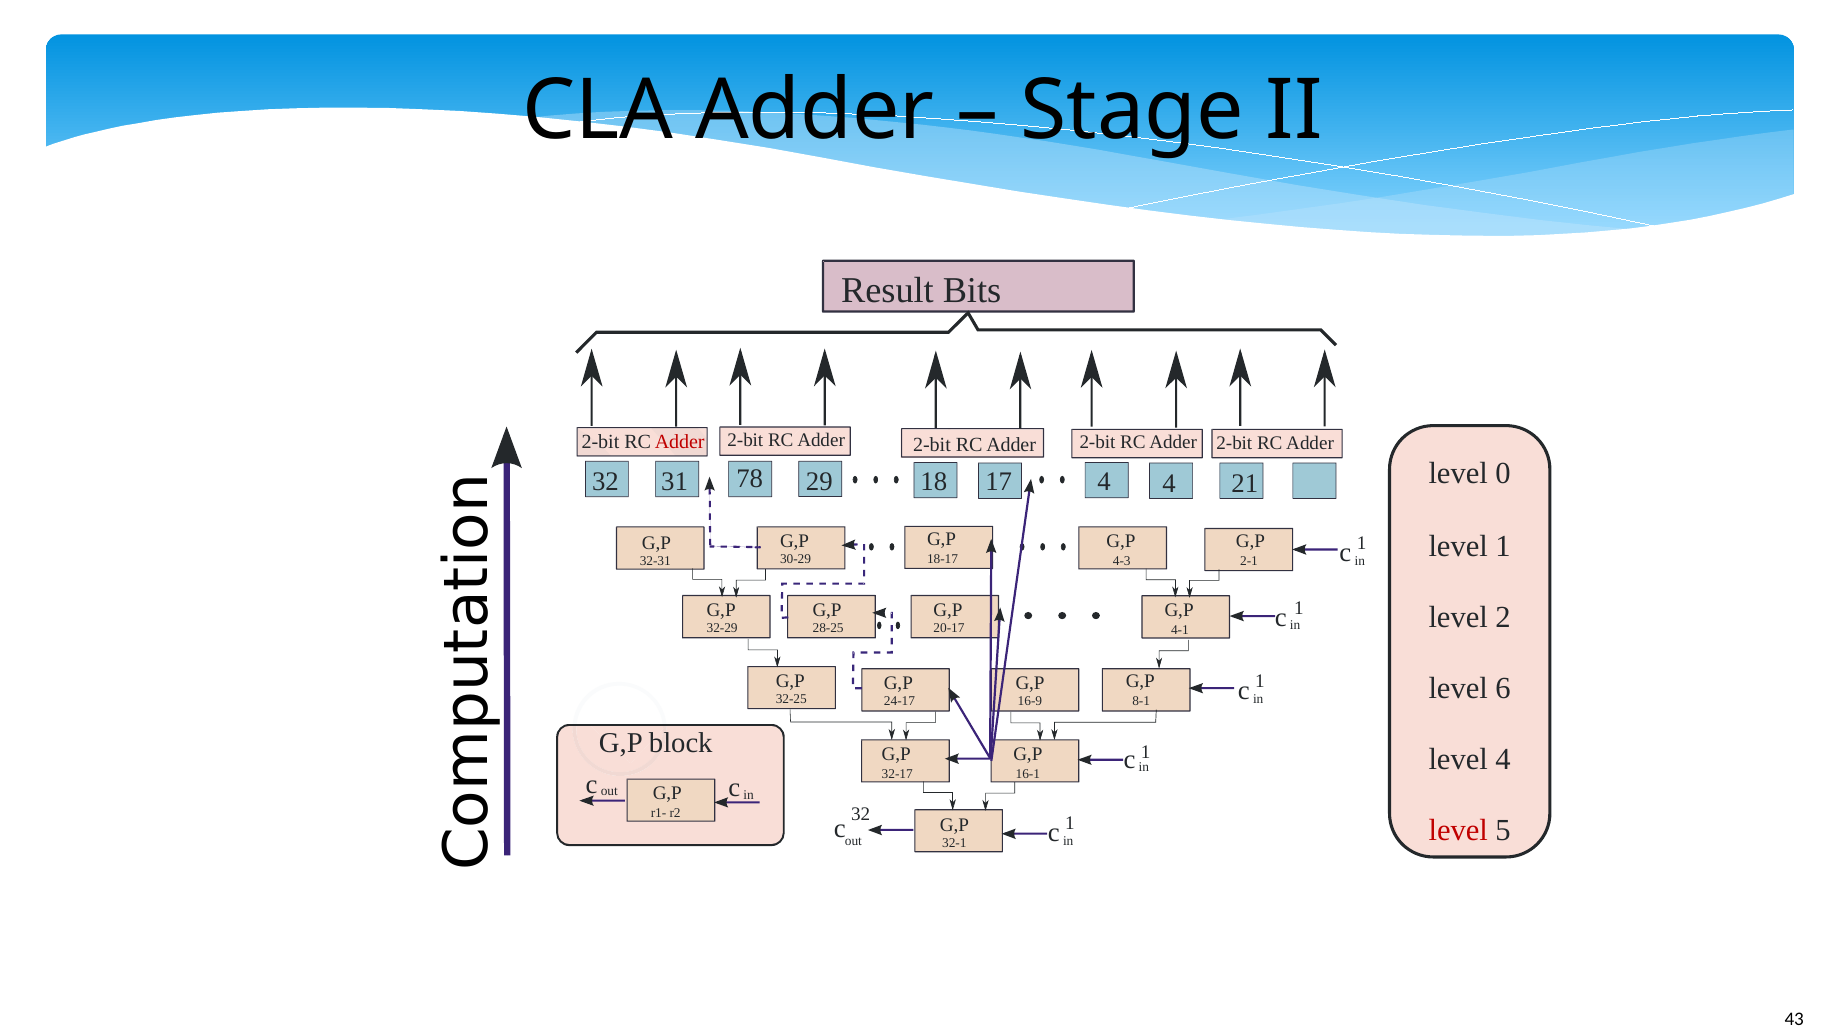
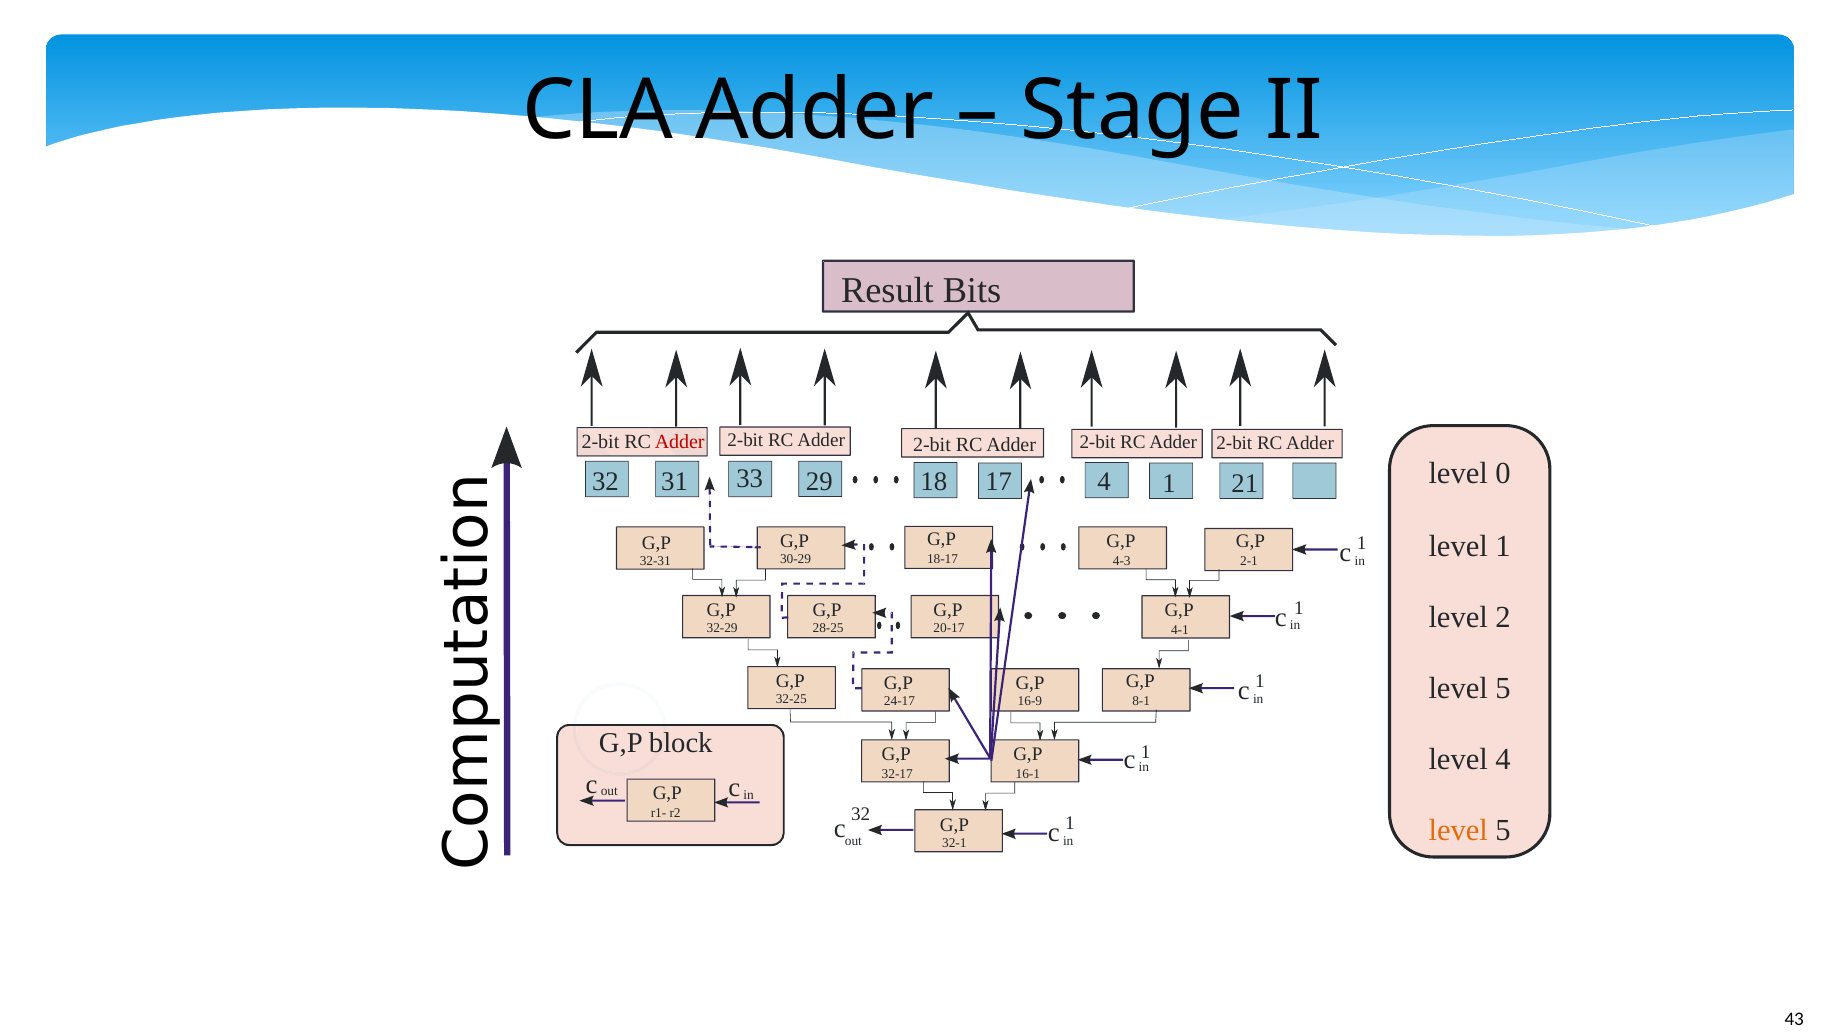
31 4: 4 -> 1
78: 78 -> 33
6 at (1503, 689): 6 -> 5
level at (1458, 831) colour: red -> orange
